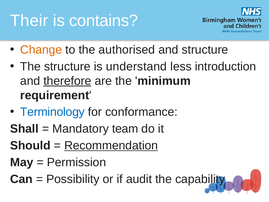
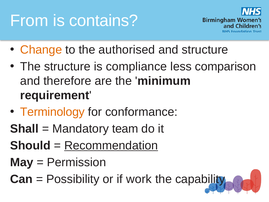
Their: Their -> From
understand: understand -> compliance
introduction: introduction -> comparison
therefore underline: present -> none
Terminology colour: blue -> orange
audit: audit -> work
